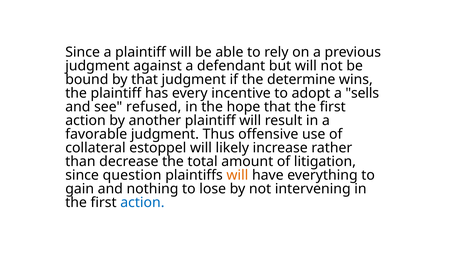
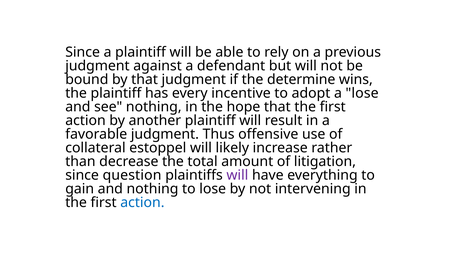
a sells: sells -> lose
see refused: refused -> nothing
will at (237, 175) colour: orange -> purple
